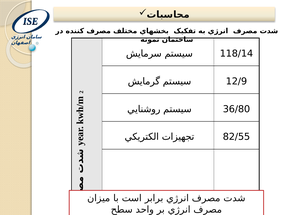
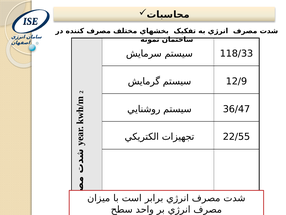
118/14: 118/14 -> 118/33
36/80: 36/80 -> 36/47
82/55: 82/55 -> 22/55
